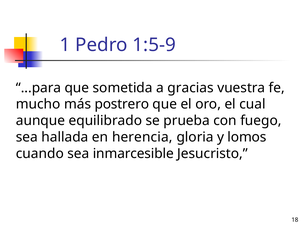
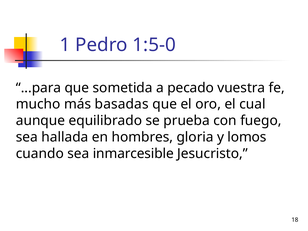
1:5-9: 1:5-9 -> 1:5-0
gracias: gracias -> pecado
postrero: postrero -> basadas
herencia: herencia -> hombres
